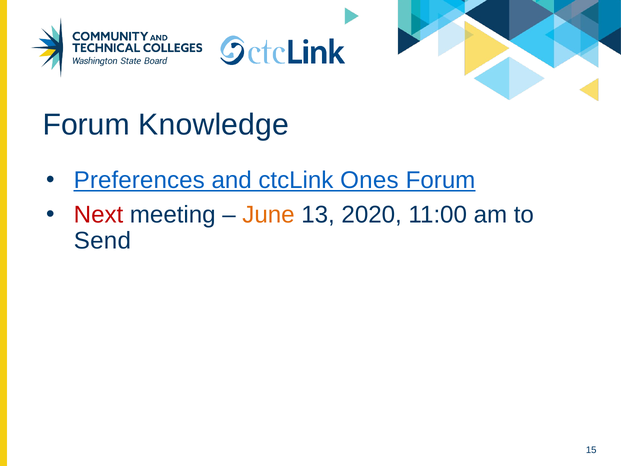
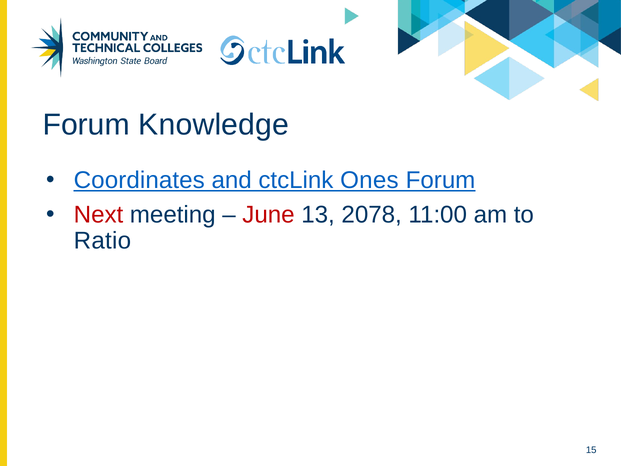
Preferences: Preferences -> Coordinates
June colour: orange -> red
2020: 2020 -> 2078
Send: Send -> Ratio
